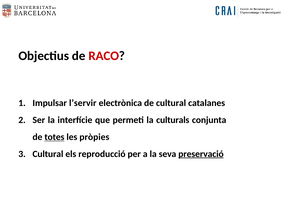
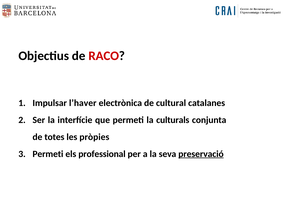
l’servir: l’servir -> l’haver
totes underline: present -> none
Cultural at (48, 154): Cultural -> Permeti
reproducció: reproducció -> professional
